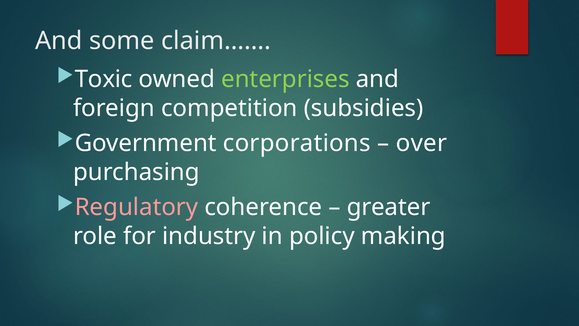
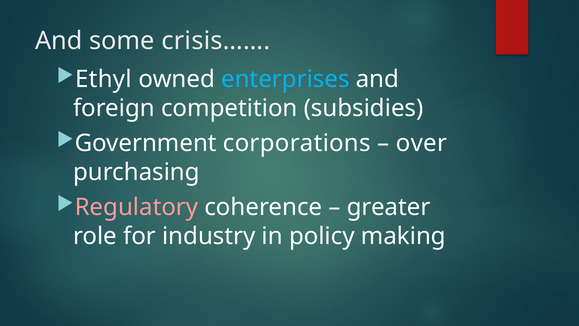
claim……: claim…… -> crisis……
Toxic: Toxic -> Ethyl
enterprises colour: light green -> light blue
